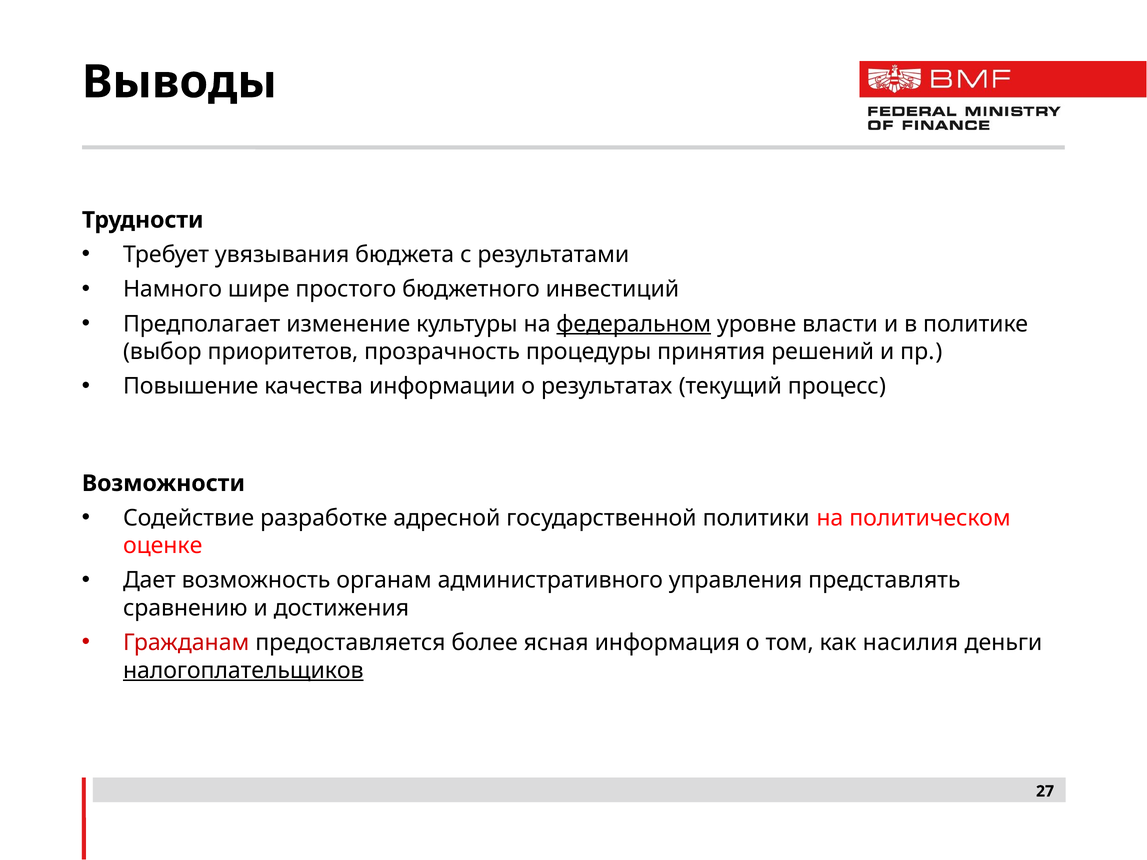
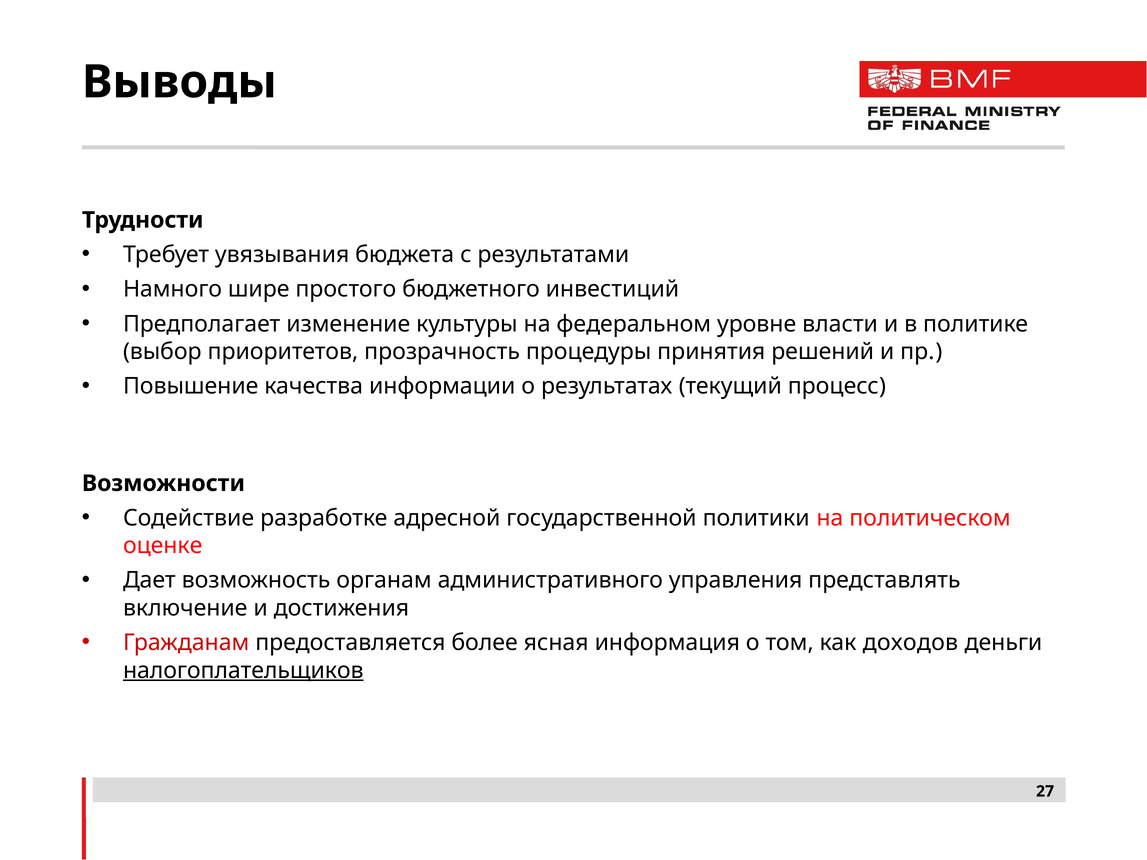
федеральном underline: present -> none
сравнению: сравнению -> включение
насилия: насилия -> доходов
